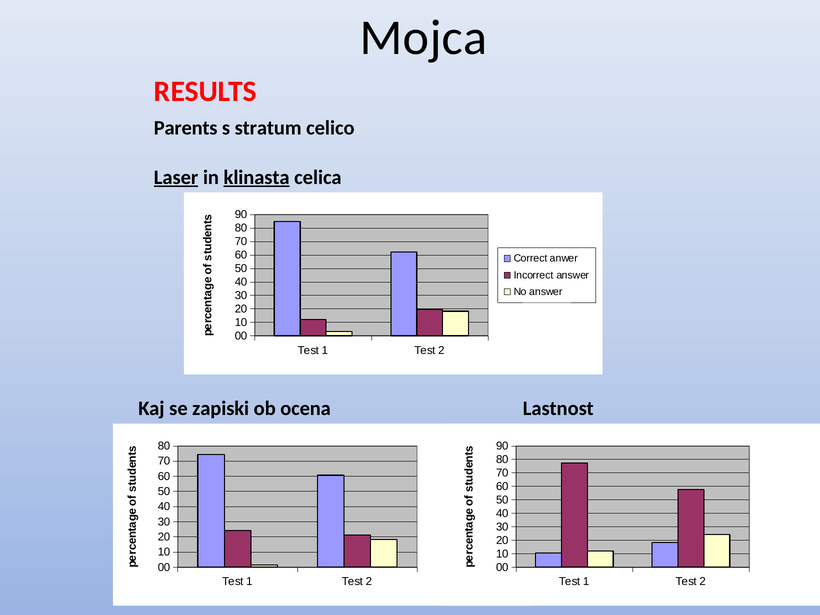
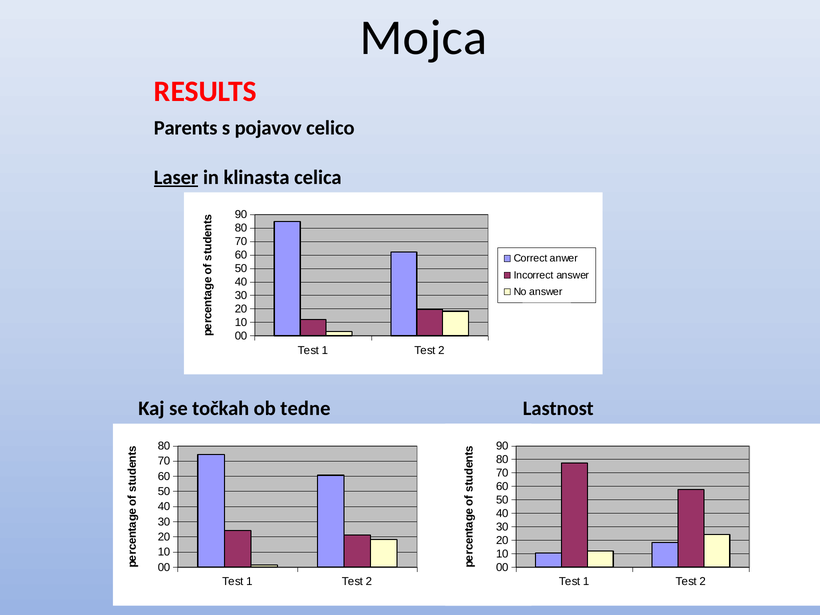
stratum: stratum -> pojavov
klinasta underline: present -> none
zapiski: zapiski -> točkah
ocena: ocena -> tedne
